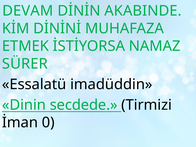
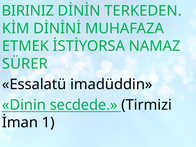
DEVAM: DEVAM -> BIRINIZ
AKABINDE: AKABINDE -> TERKEDEN
0: 0 -> 1
